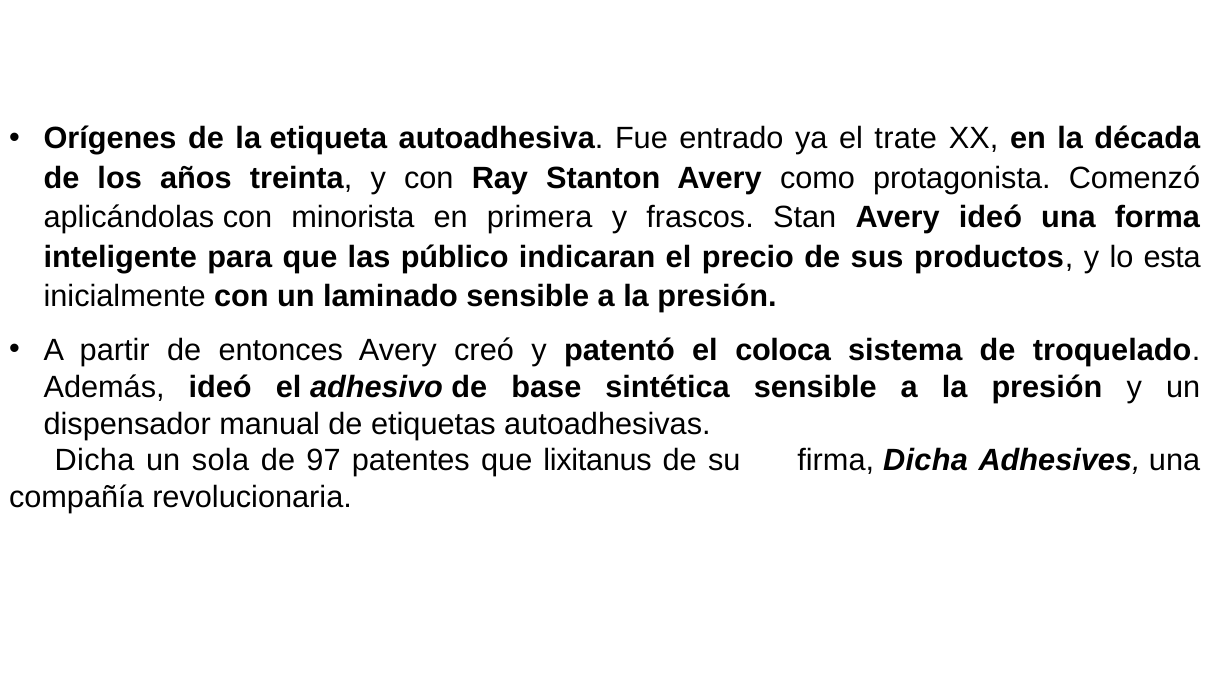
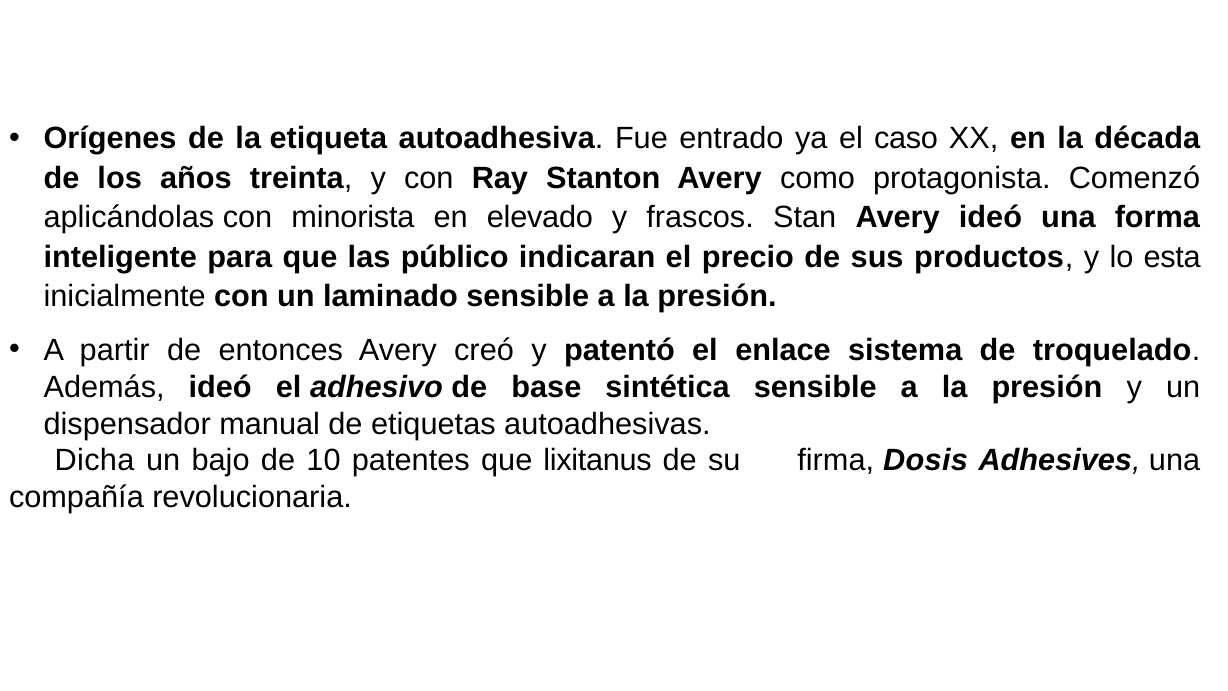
trate: trate -> caso
primera: primera -> elevado
coloca: coloca -> enlace
sola: sola -> bajo
97: 97 -> 10
firma Dicha: Dicha -> Dosis
